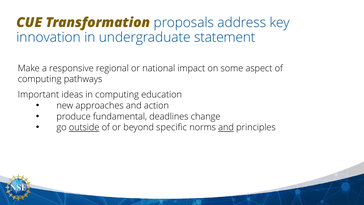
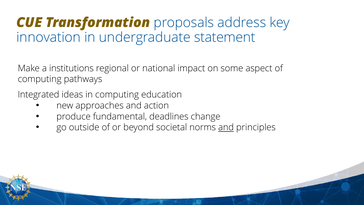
responsive: responsive -> institutions
Important: Important -> Integrated
outside underline: present -> none
specific: specific -> societal
